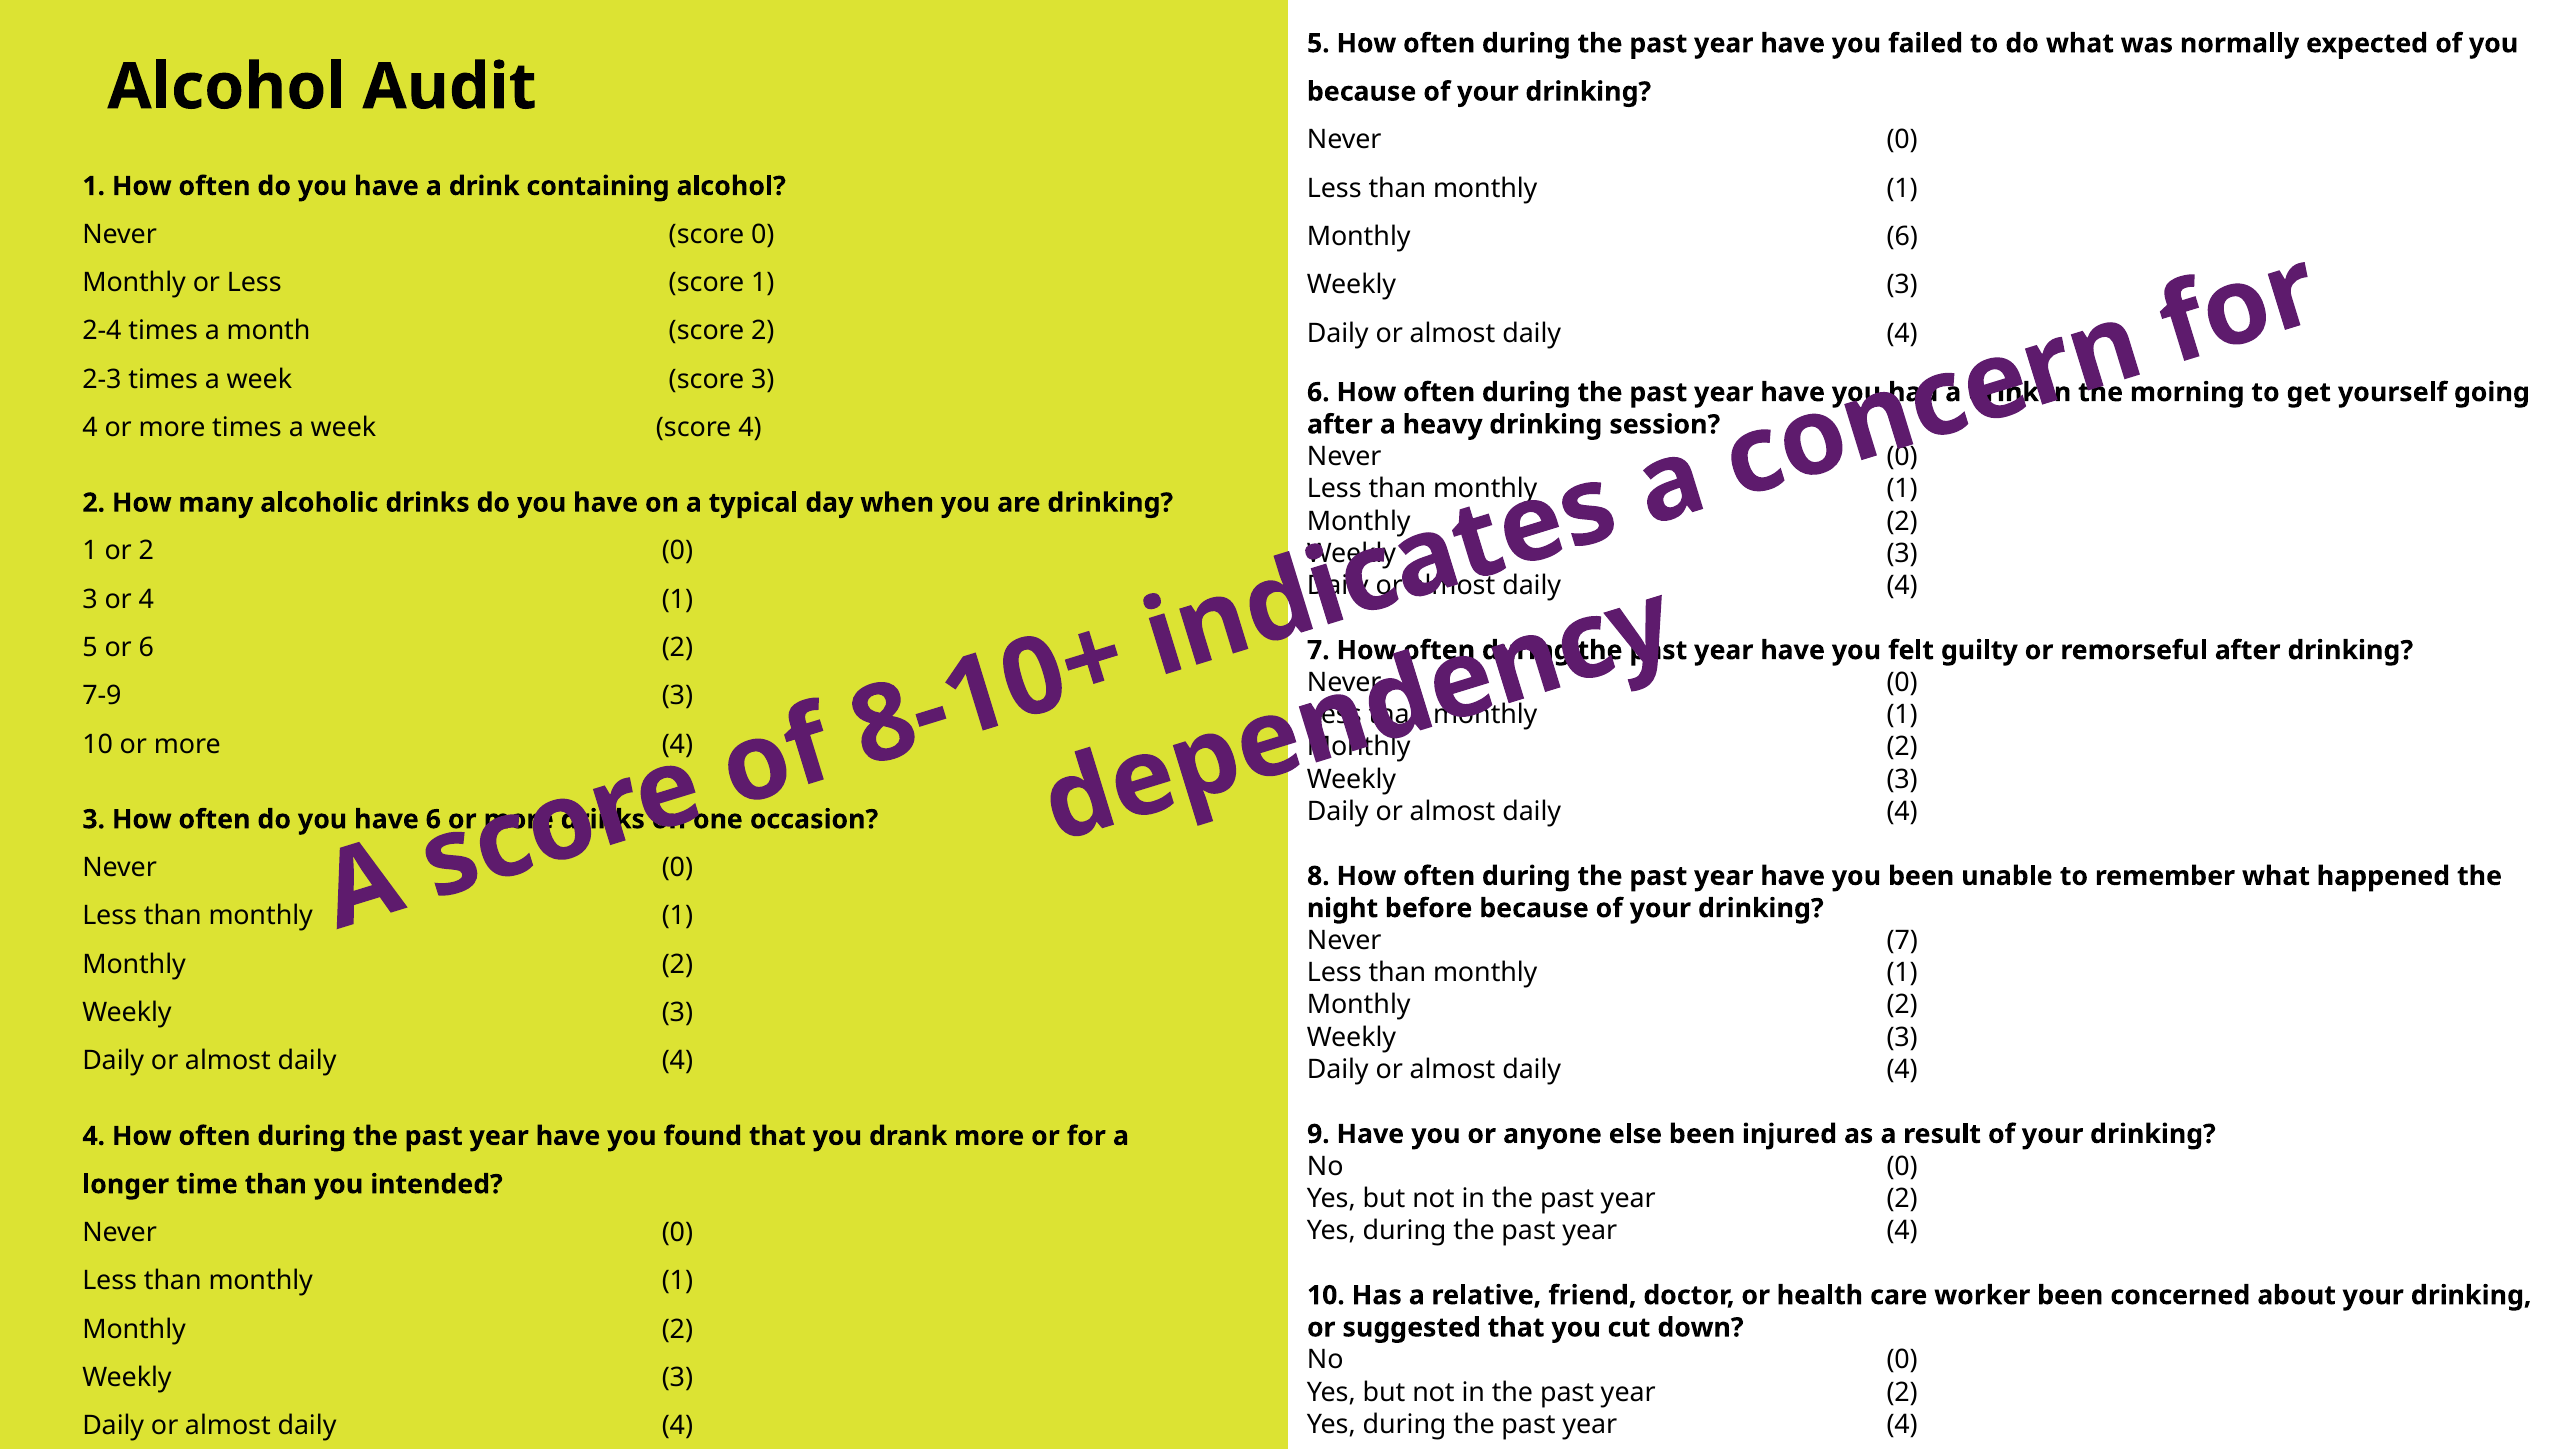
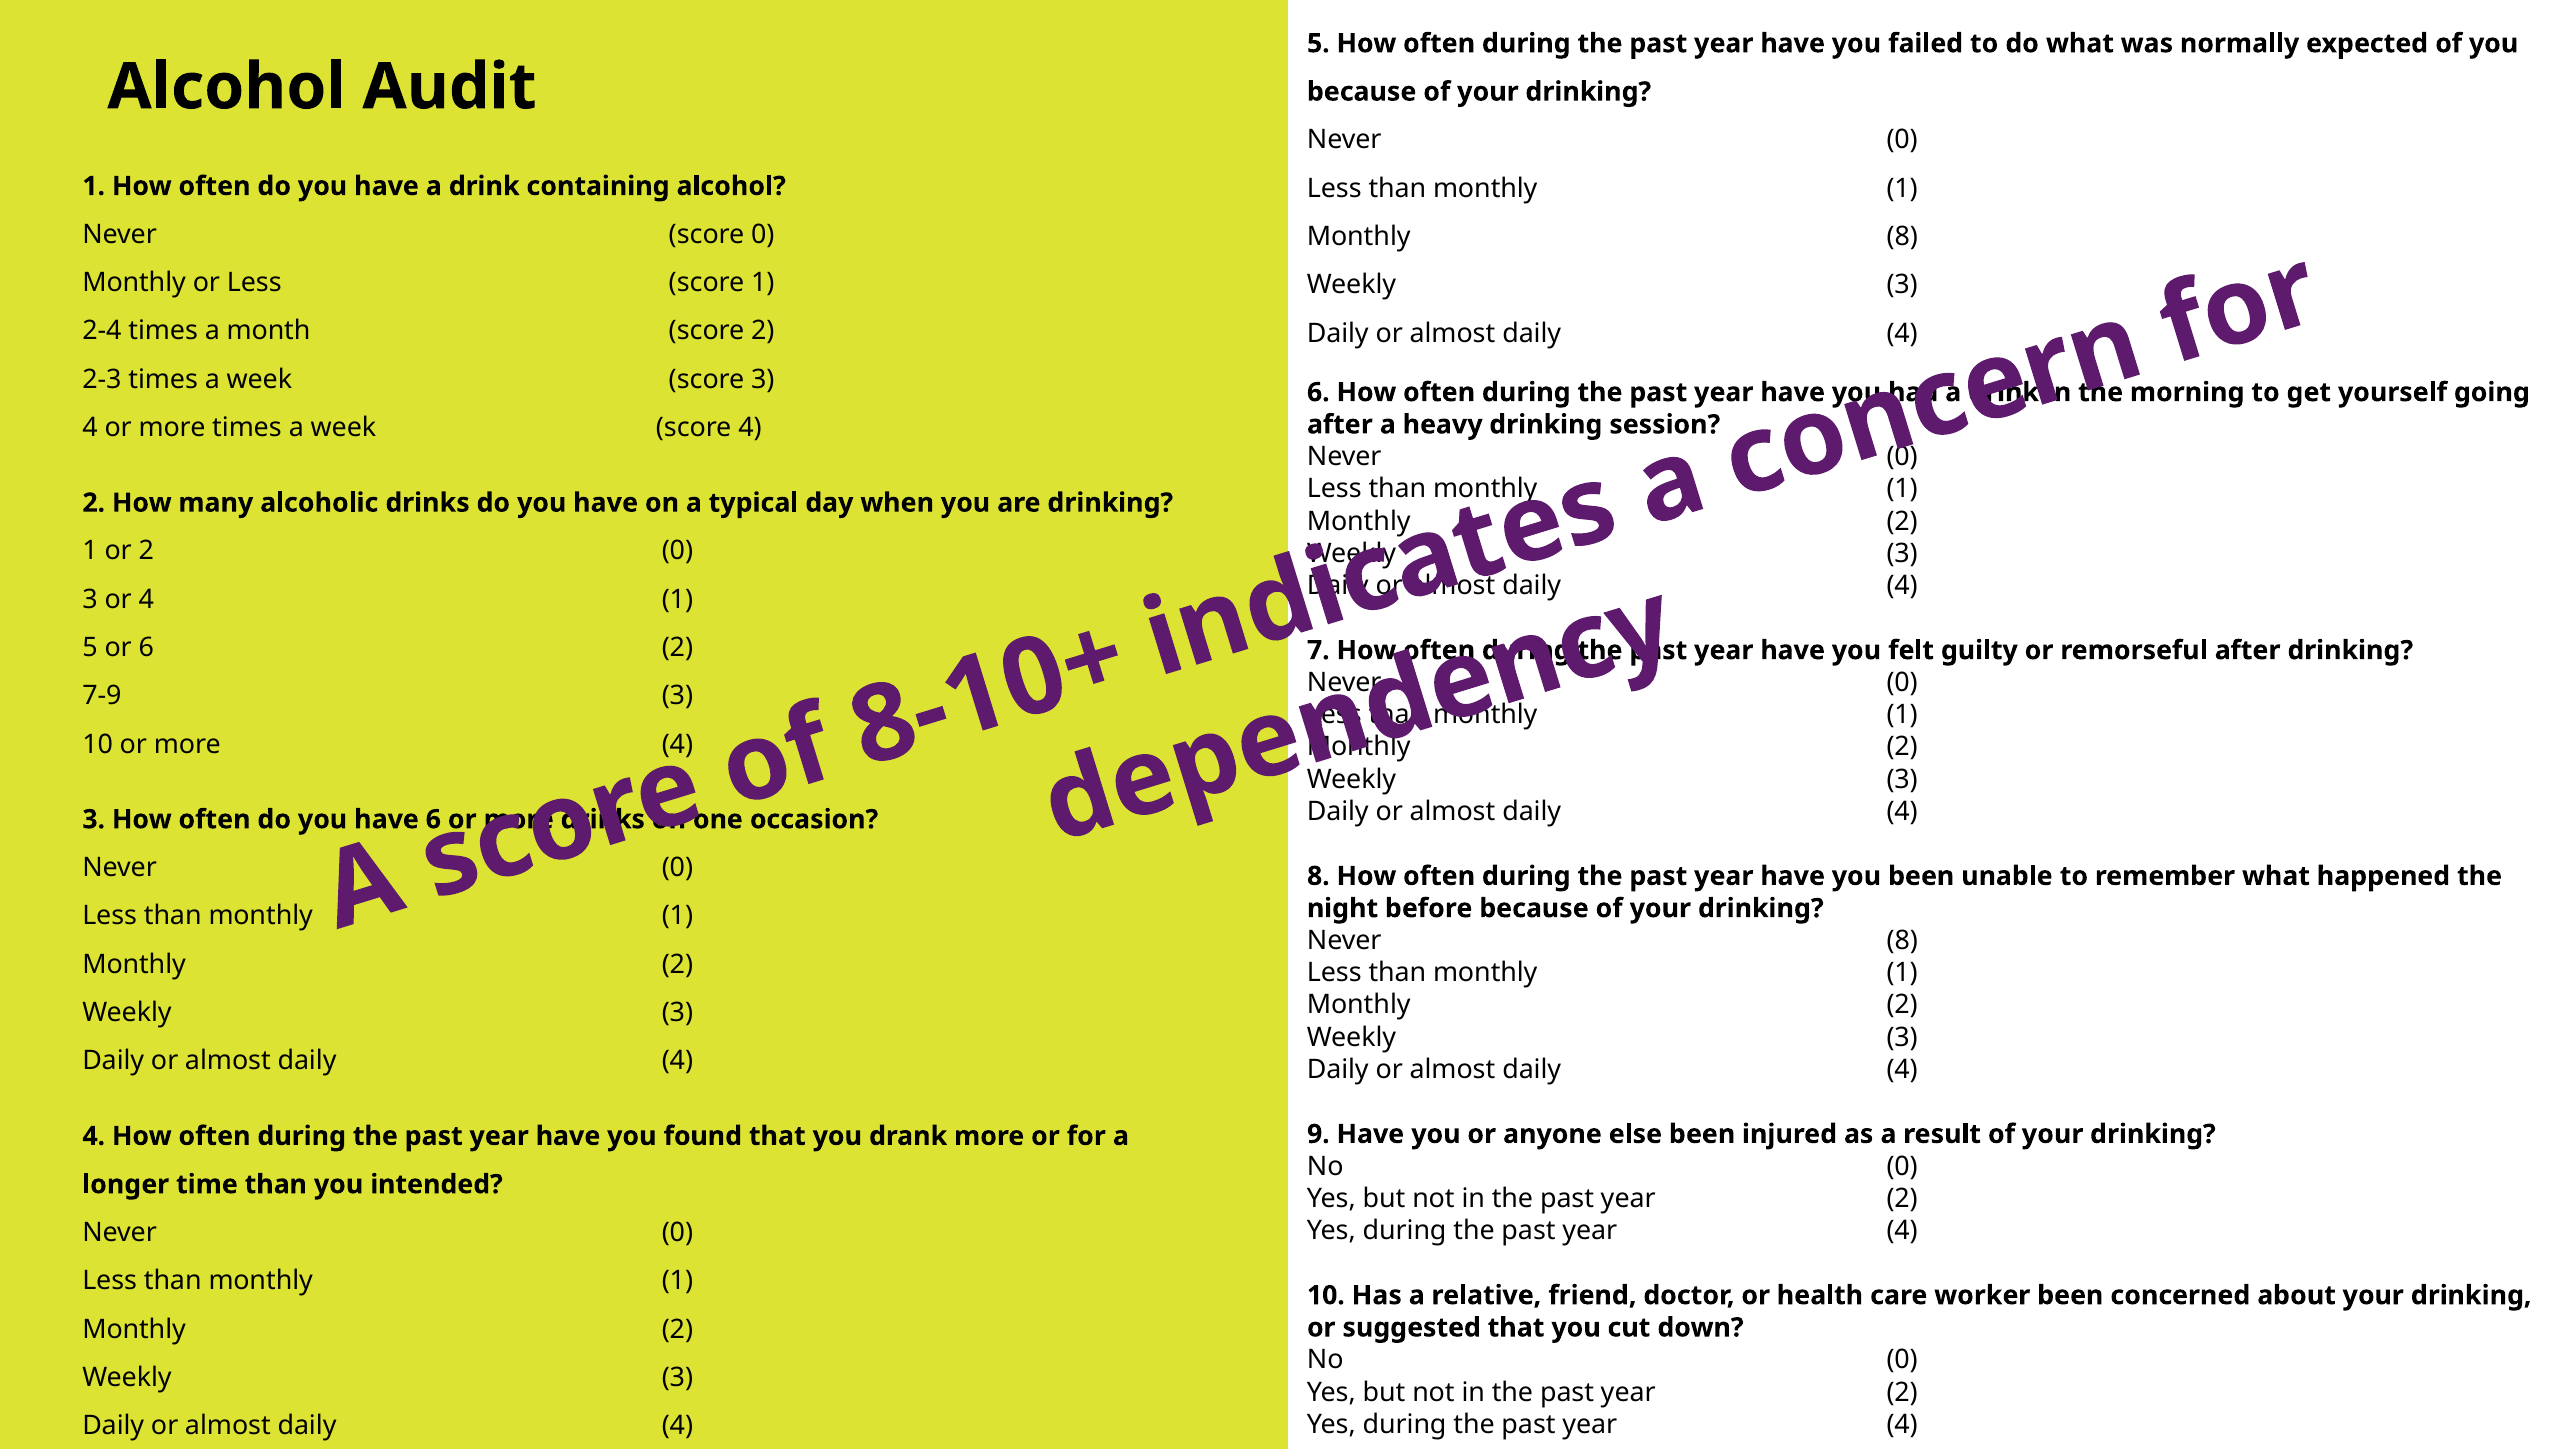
Monthly 6: 6 -> 8
Never 7: 7 -> 8
